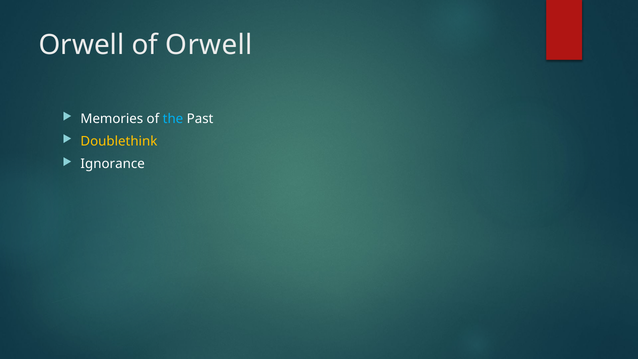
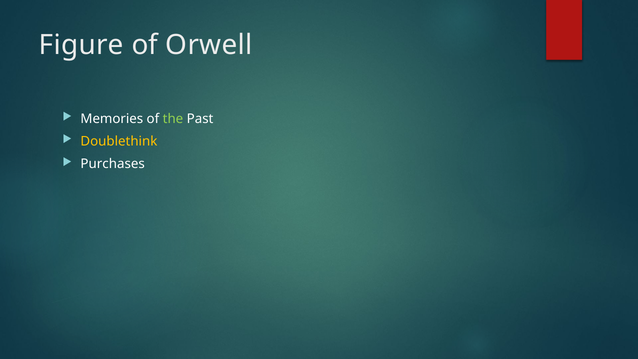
Orwell at (81, 45): Orwell -> Figure
the colour: light blue -> light green
Ignorance: Ignorance -> Purchases
